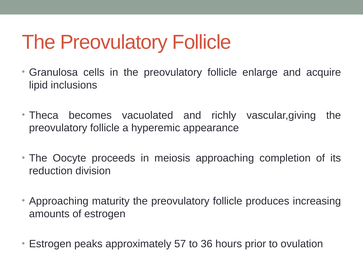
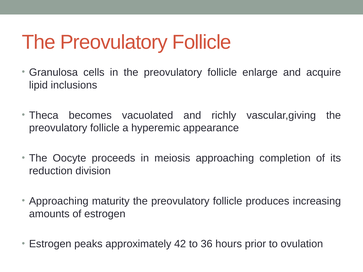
57: 57 -> 42
